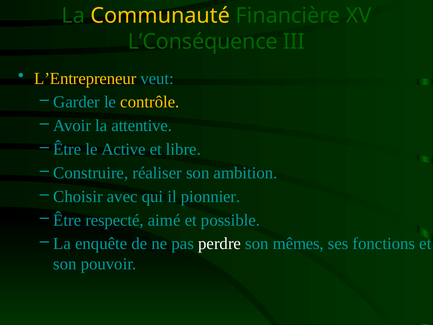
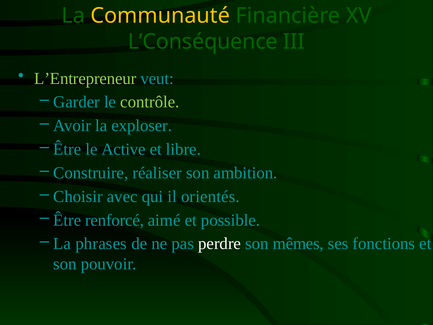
L’Entrepreneur colour: yellow -> light green
contrôle colour: yellow -> light green
attentive: attentive -> exploser
pionnier: pionnier -> orientés
respecté: respecté -> renforcé
enquête: enquête -> phrases
